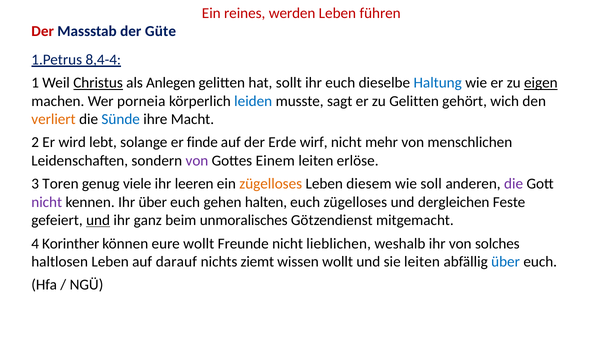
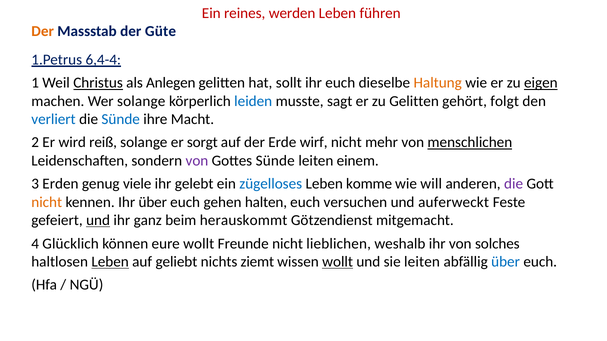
Der at (43, 31) colour: red -> orange
8,4-4: 8,4-4 -> 6,4-4
Haltung colour: blue -> orange
Wer porneia: porneia -> solange
wich: wich -> folgt
verliert colour: orange -> blue
lebt: lebt -> reiß
finde: finde -> sorgt
menschlichen underline: none -> present
Gottes Einem: Einem -> Sünde
erlöse: erlöse -> einem
Toren: Toren -> Erden
leeren: leeren -> gelebt
zügelloses at (271, 184) colour: orange -> blue
diesem: diesem -> komme
soll: soll -> will
nicht at (47, 202) colour: purple -> orange
euch zügelloses: zügelloses -> versuchen
dergleichen: dergleichen -> auferweckt
unmoralisches: unmoralisches -> herauskommt
Korinther: Korinther -> Glücklich
Leben at (110, 262) underline: none -> present
darauf: darauf -> geliebt
wollt at (338, 262) underline: none -> present
